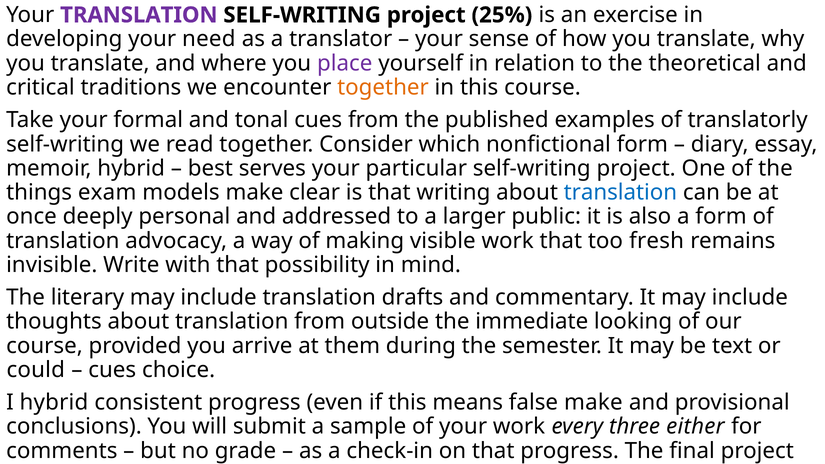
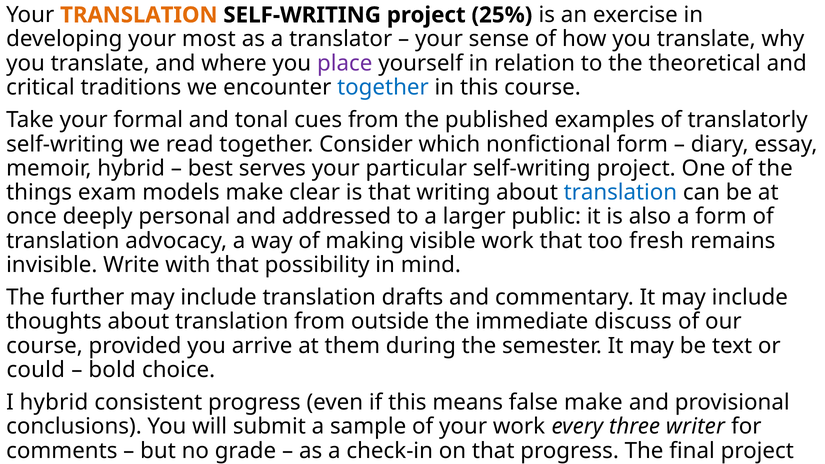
TRANSLATION at (139, 15) colour: purple -> orange
need: need -> most
together at (383, 87) colour: orange -> blue
literary: literary -> further
looking: looking -> discuss
cues at (112, 370): cues -> bold
either: either -> writer
